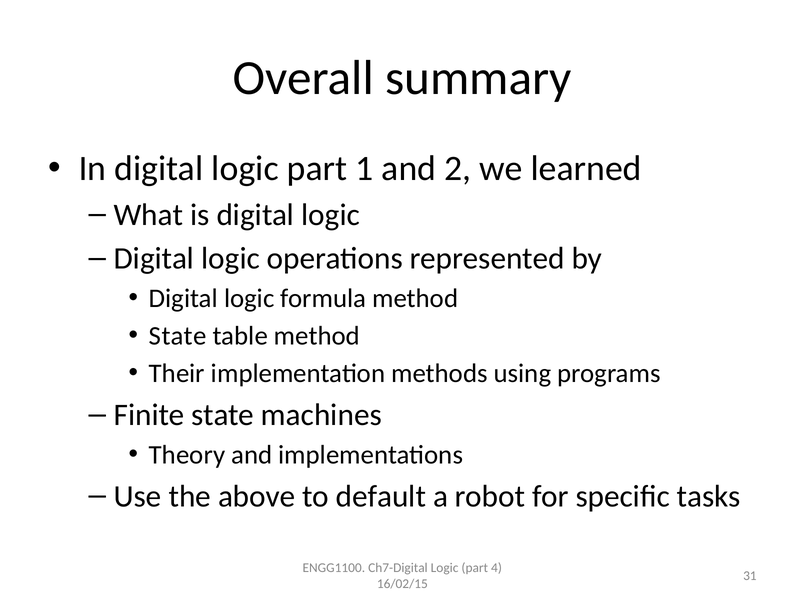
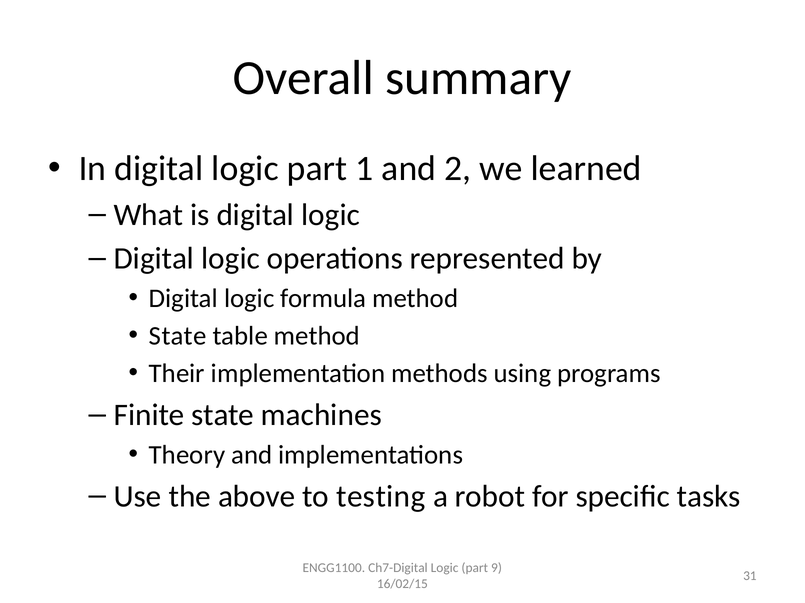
default: default -> testing
4: 4 -> 9
